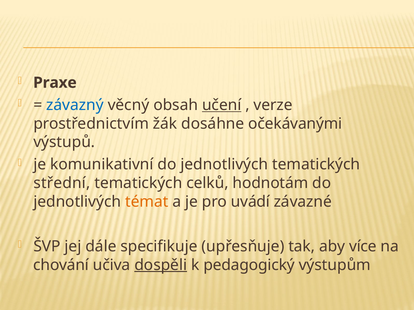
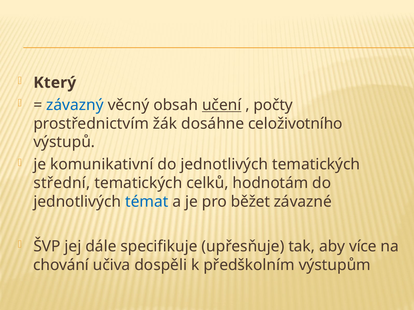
Praxe: Praxe -> Který
verze: verze -> počty
očekávanými: očekávanými -> celoživotního
témat colour: orange -> blue
uvádí: uvádí -> běžet
dospěli underline: present -> none
pedagogický: pedagogický -> předškolním
